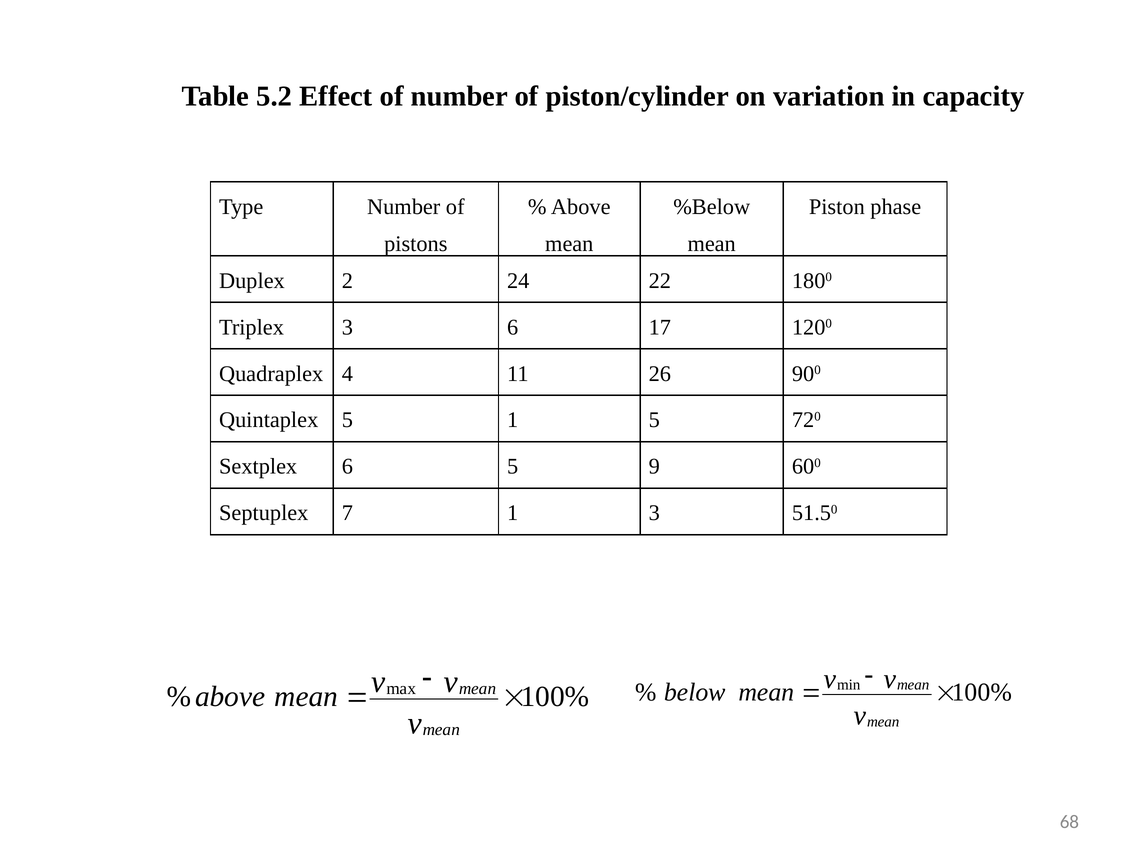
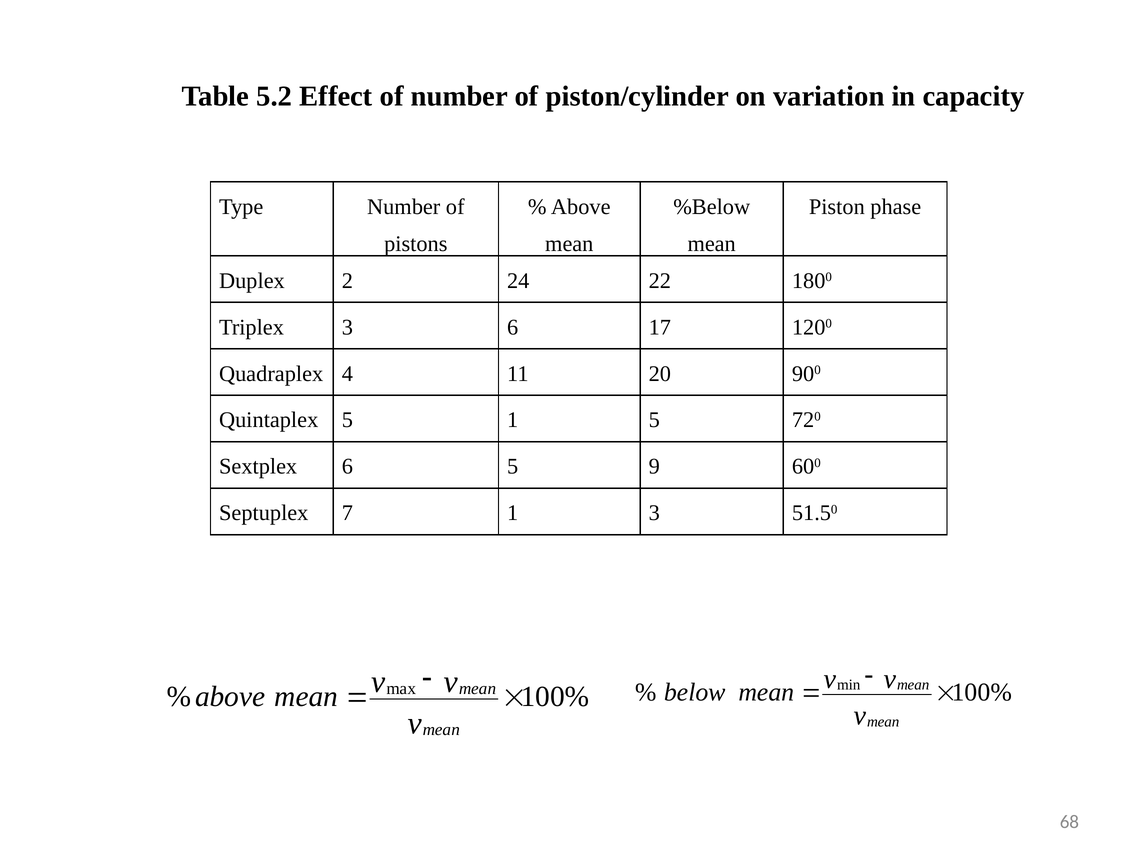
26: 26 -> 20
